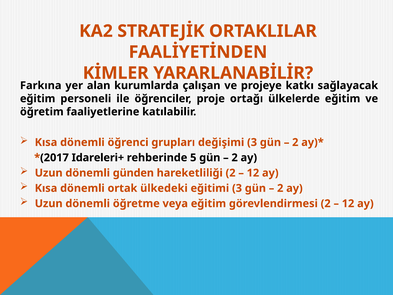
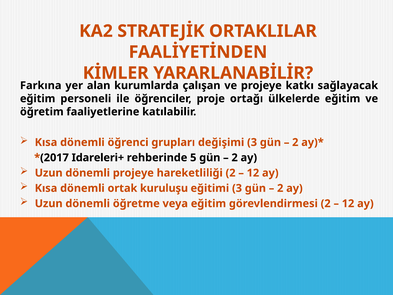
dönemli günden: günden -> projeye
ülkedeki: ülkedeki -> kuruluşu
